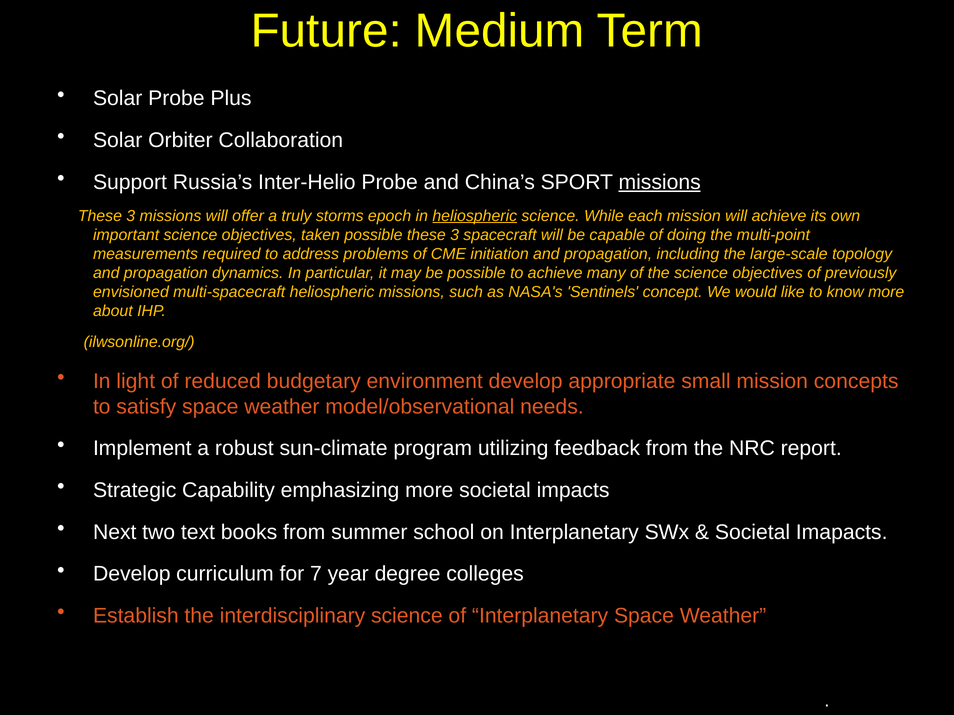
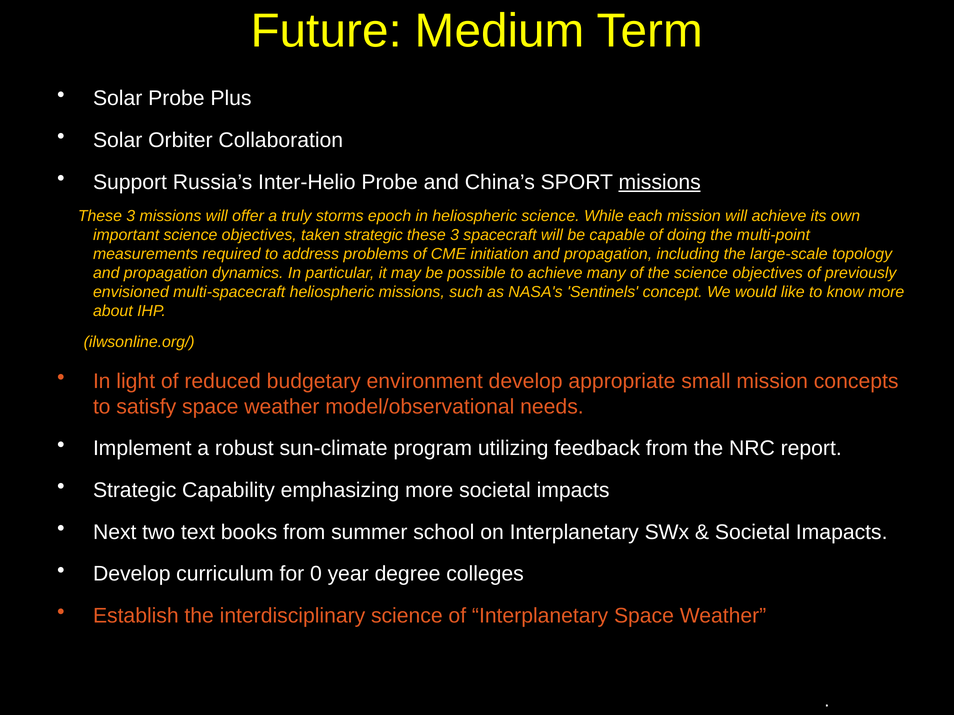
heliospheric at (475, 216) underline: present -> none
taken possible: possible -> strategic
7: 7 -> 0
